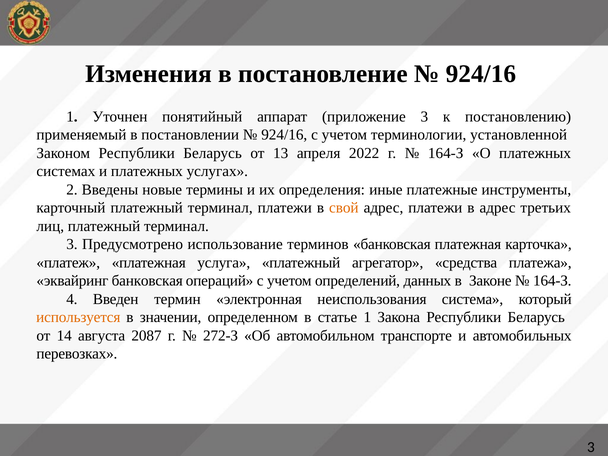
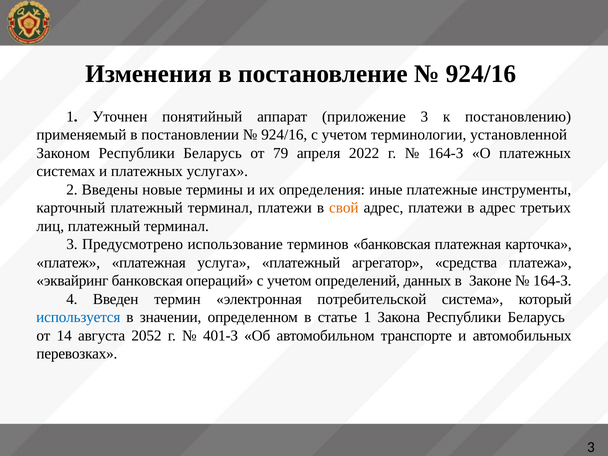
13: 13 -> 79
неиспользования: неиспользования -> потребительской
используется colour: orange -> blue
2087: 2087 -> 2052
272-З: 272-З -> 401-З
